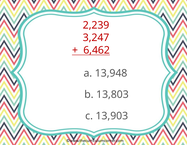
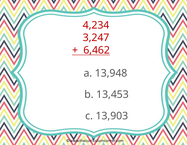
2,239: 2,239 -> 4,234
13,803: 13,803 -> 13,453
